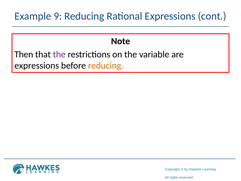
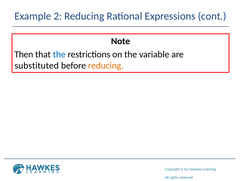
9: 9 -> 2
the at (59, 54) colour: purple -> blue
expressions at (37, 66): expressions -> substituted
